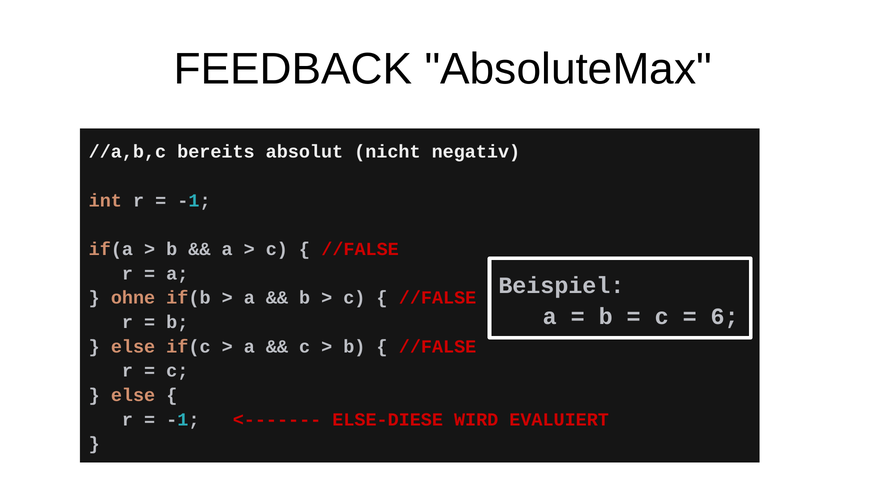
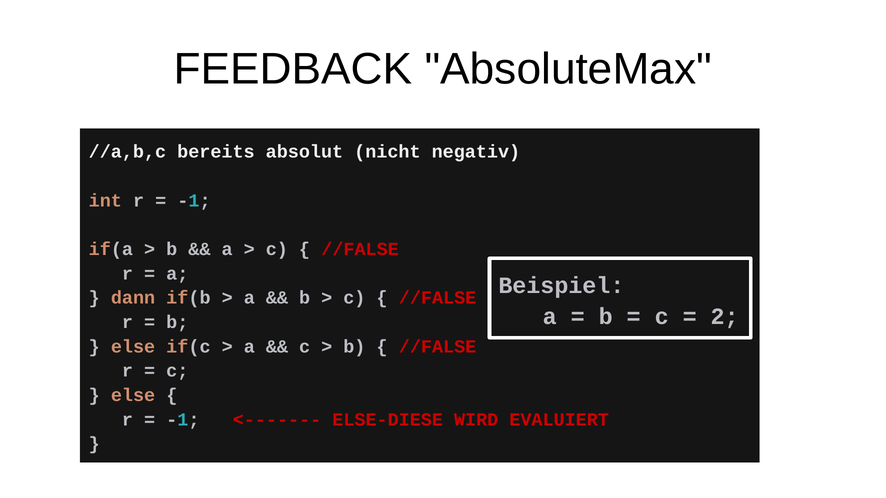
ohne: ohne -> dann
6: 6 -> 2
